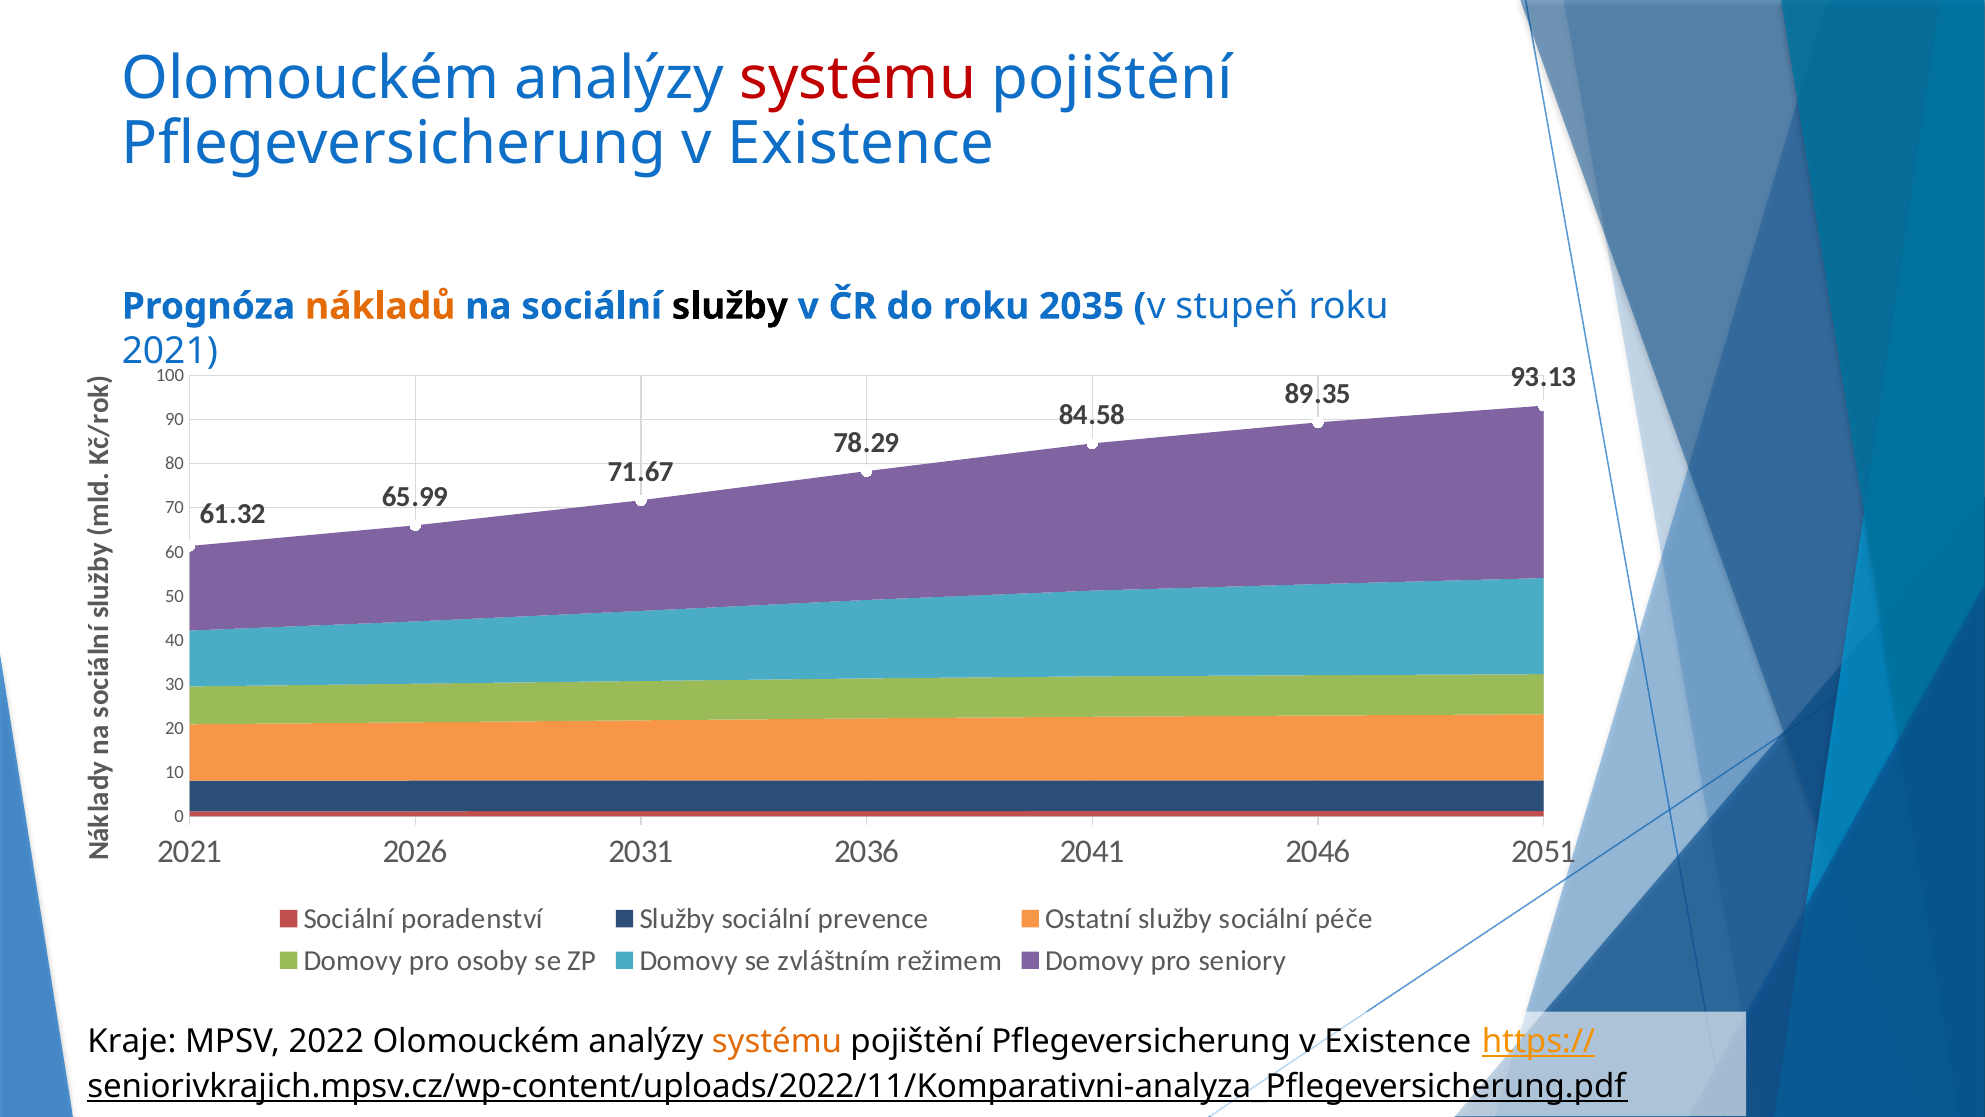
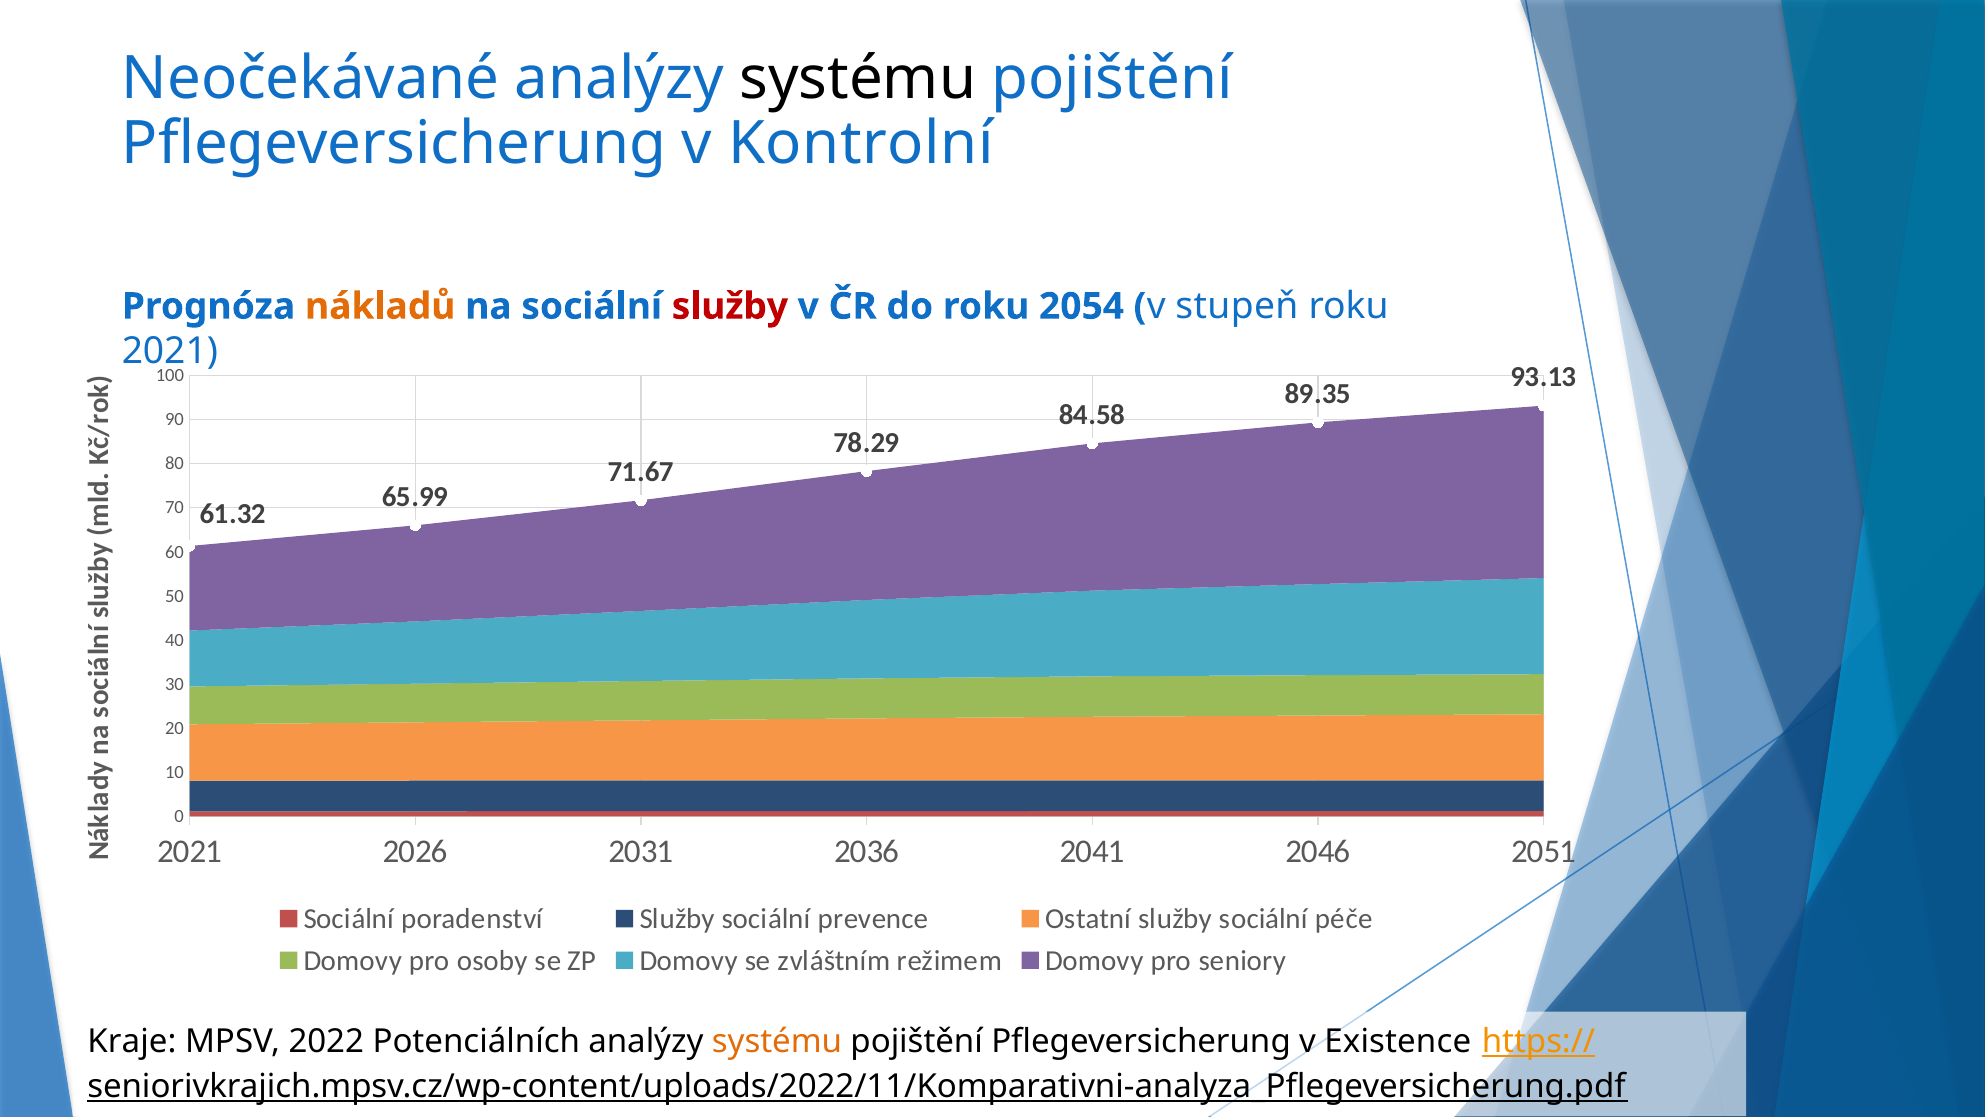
Olomouckém at (311, 79): Olomouckém -> Neočekávané
systému at (858, 79) colour: red -> black
Existence at (861, 144): Existence -> Kontrolní
služby at (730, 306) colour: black -> red
2035: 2035 -> 2054
2022 Olomouckém: Olomouckém -> Potenciálních
